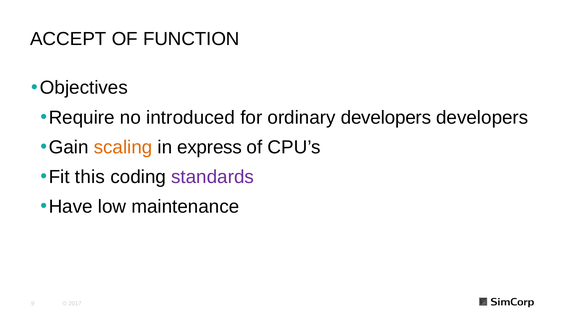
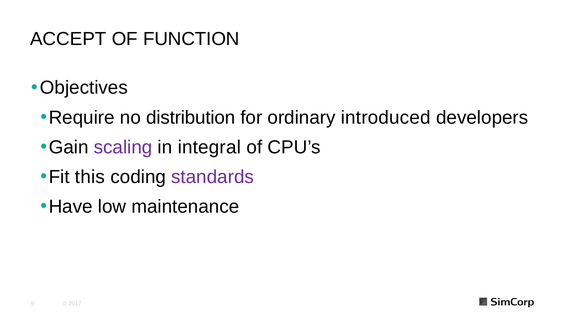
introduced: introduced -> distribution
ordinary developers: developers -> introduced
scaling colour: orange -> purple
express: express -> integral
